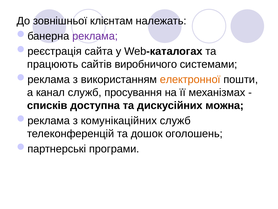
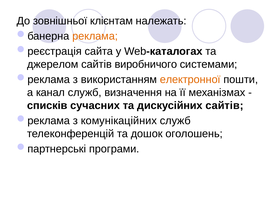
реклама colour: purple -> orange
працюють: працюють -> джерелом
просування: просування -> визначення
доступна: доступна -> сучасних
дискусійних можна: можна -> сайтів
